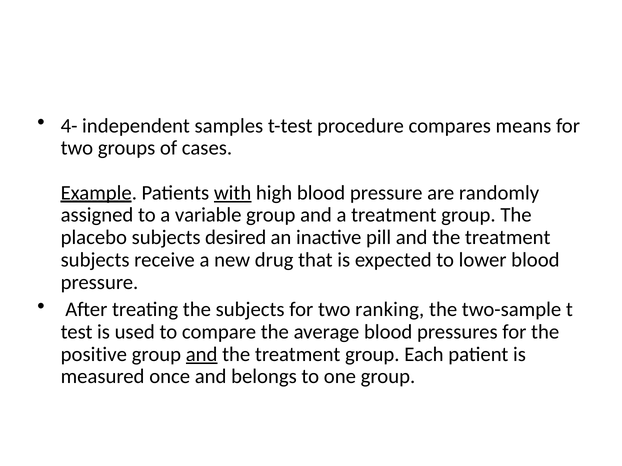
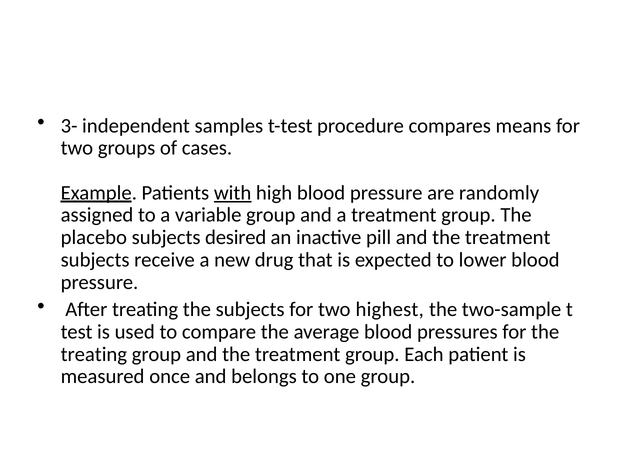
4-: 4- -> 3-
ranking: ranking -> highest
positive at (94, 355): positive -> treating
and at (202, 355) underline: present -> none
